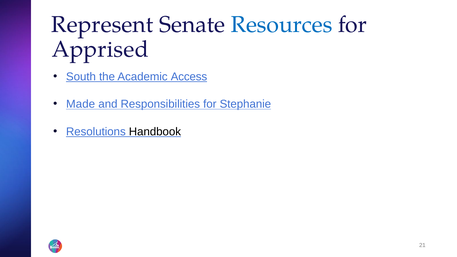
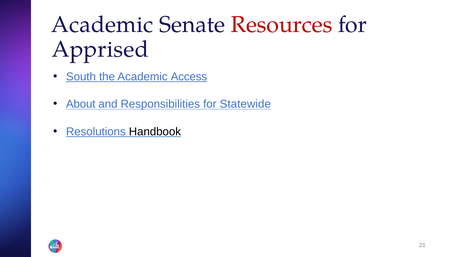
Represent at (102, 24): Represent -> Academic
Resources colour: blue -> red
Made: Made -> About
Stephanie: Stephanie -> Statewide
